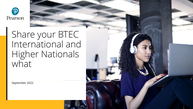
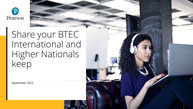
what: what -> keep
